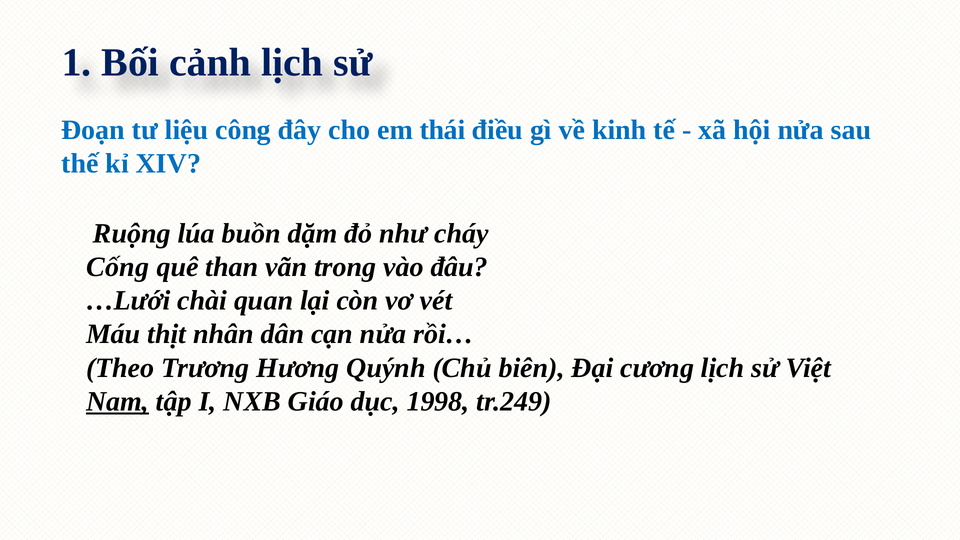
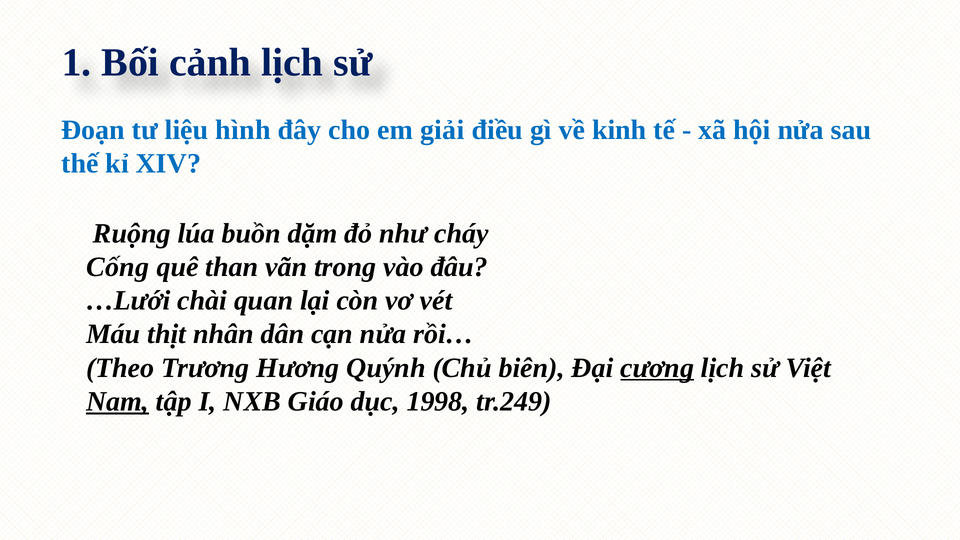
công: công -> hình
thái: thái -> giải
cương underline: none -> present
